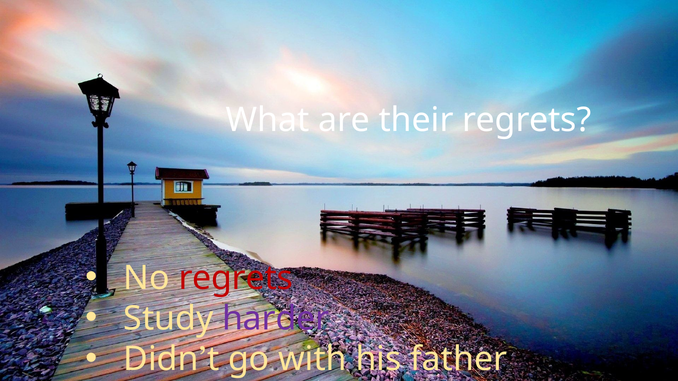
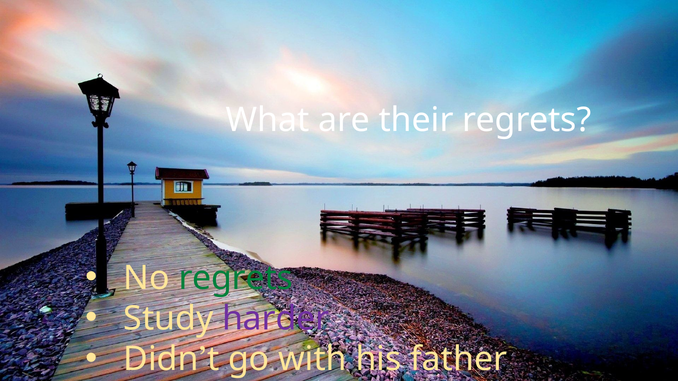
regrets at (236, 278) colour: red -> green
